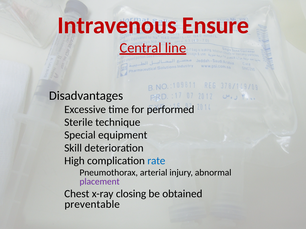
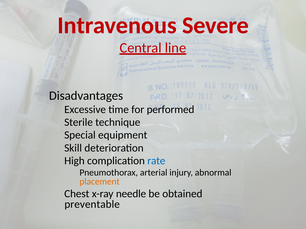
Ensure: Ensure -> Severe
placement colour: purple -> orange
closing: closing -> needle
